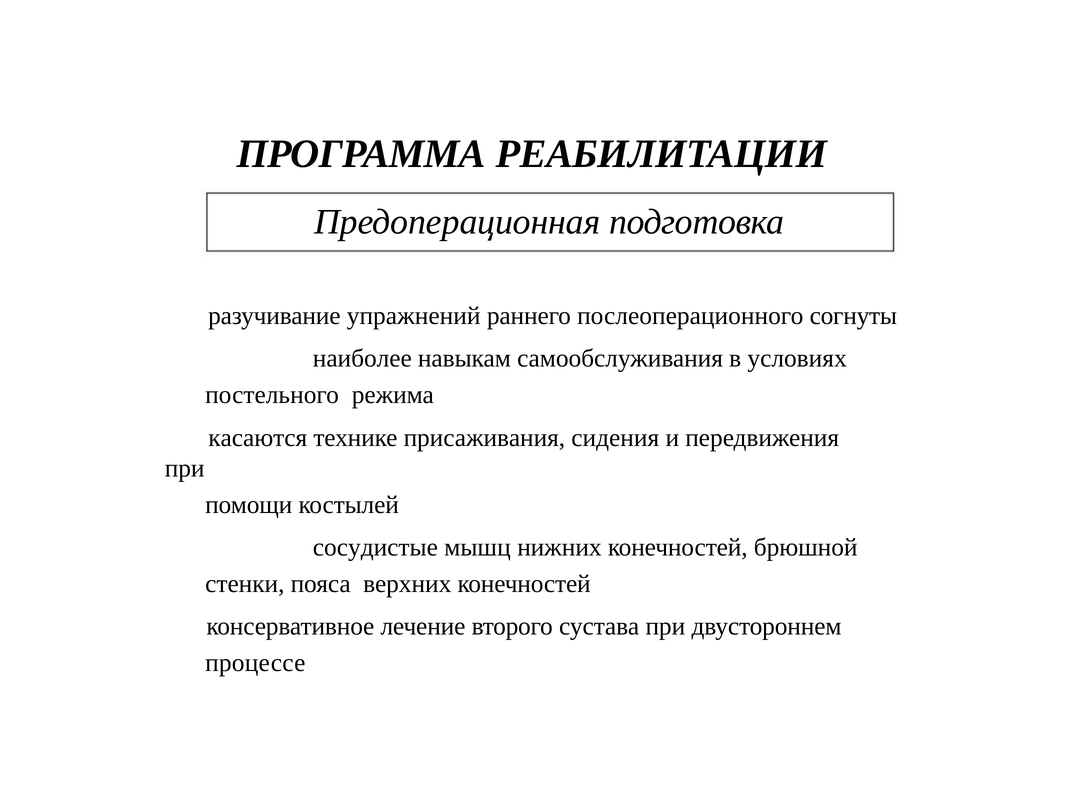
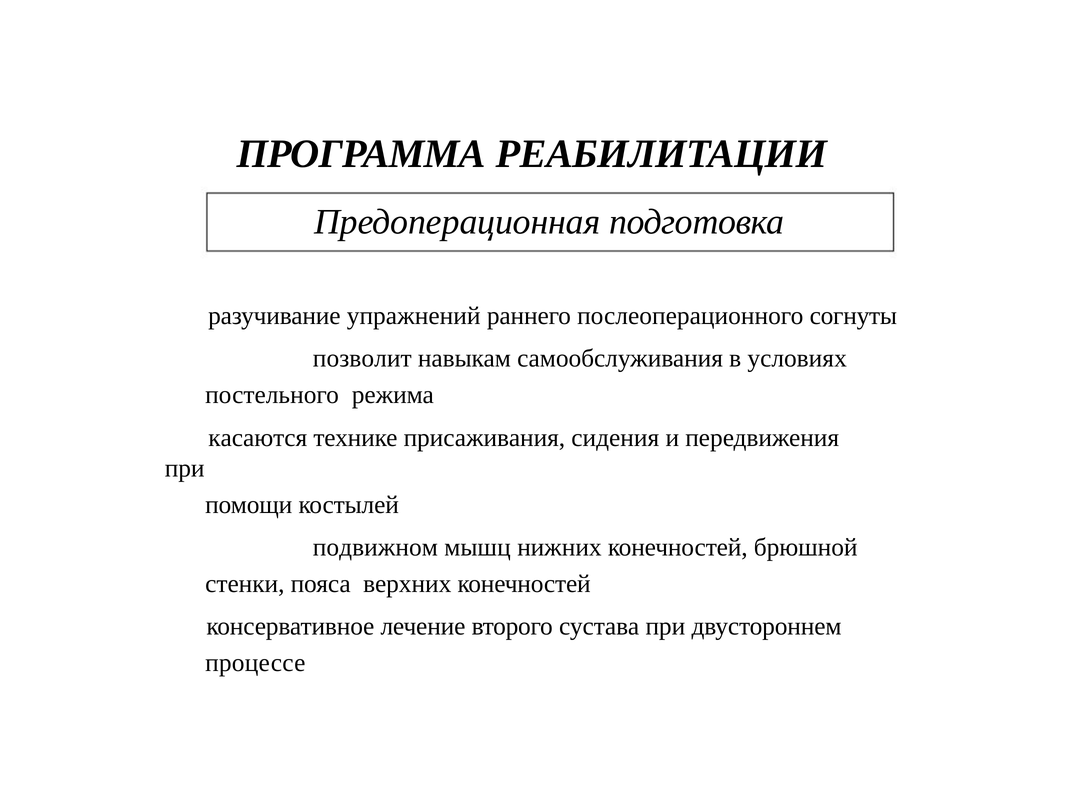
наиболее: наиболее -> позволит
сосудистые: сосудистые -> подвижном
